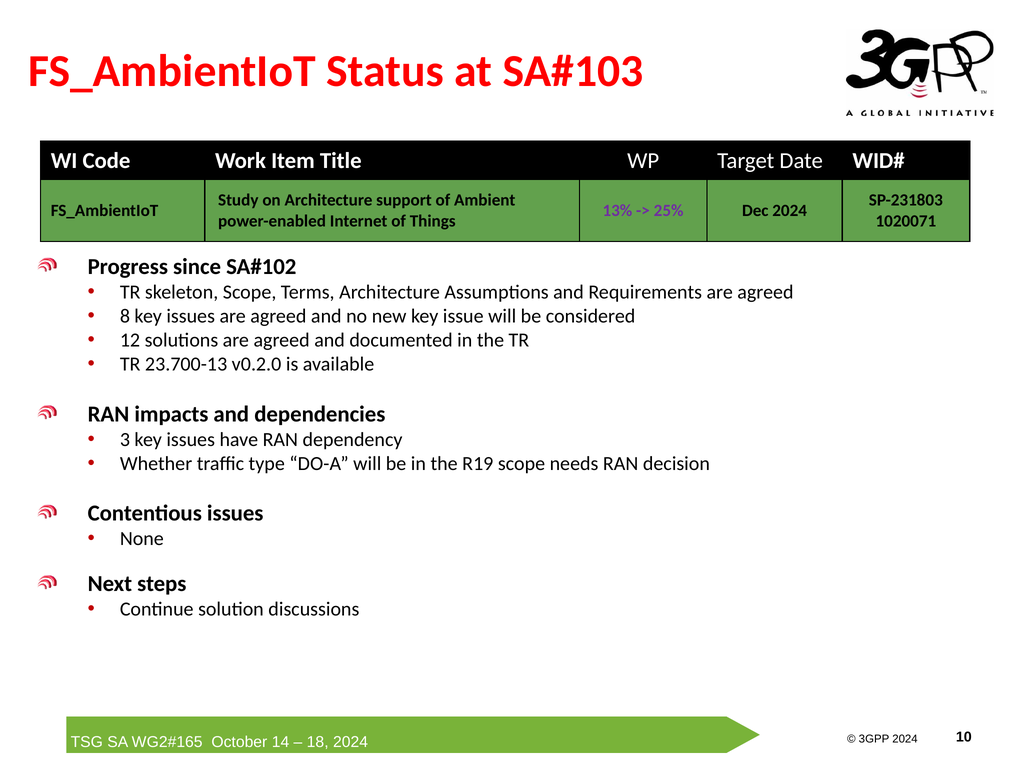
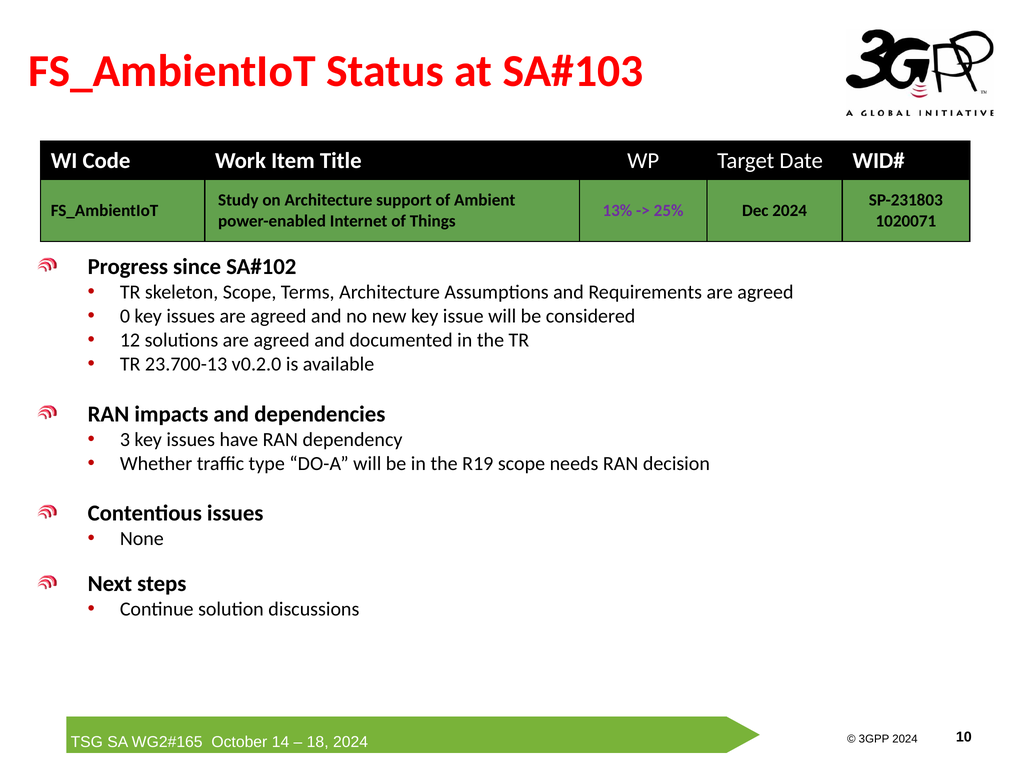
8: 8 -> 0
